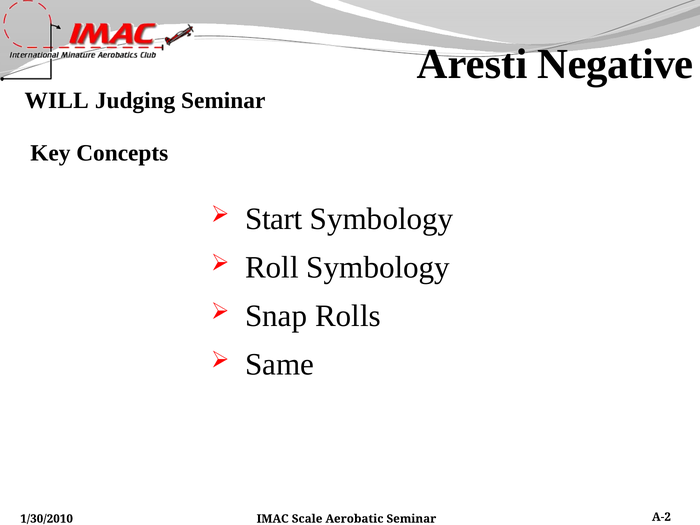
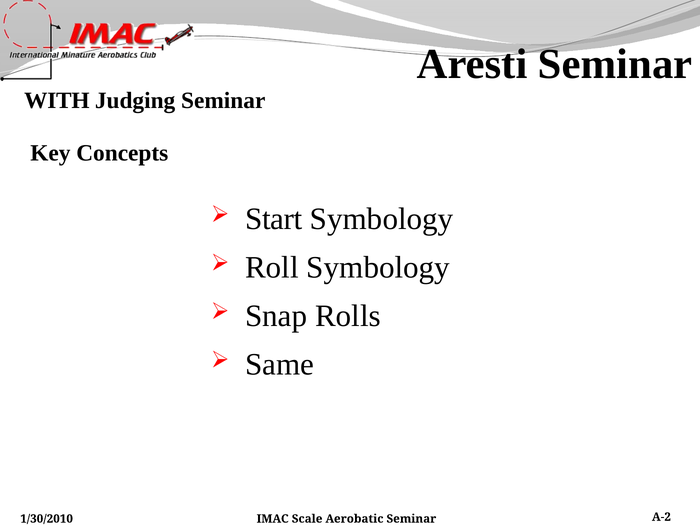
Aresti Negative: Negative -> Seminar
WILL: WILL -> WITH
